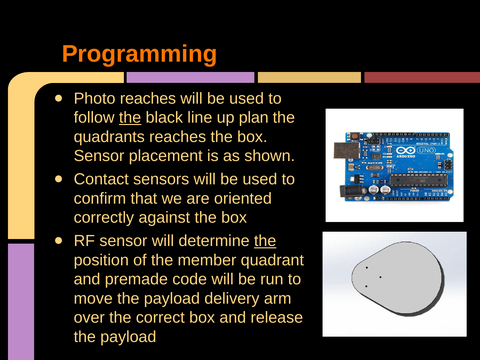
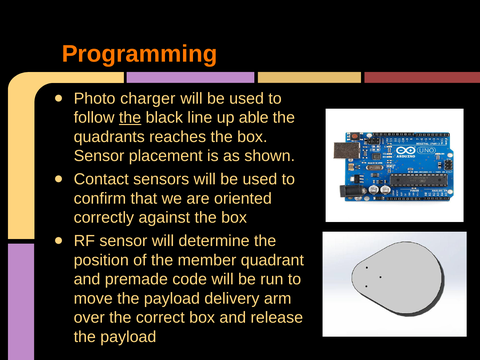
Photo reaches: reaches -> charger
plan: plan -> able
the at (265, 241) underline: present -> none
